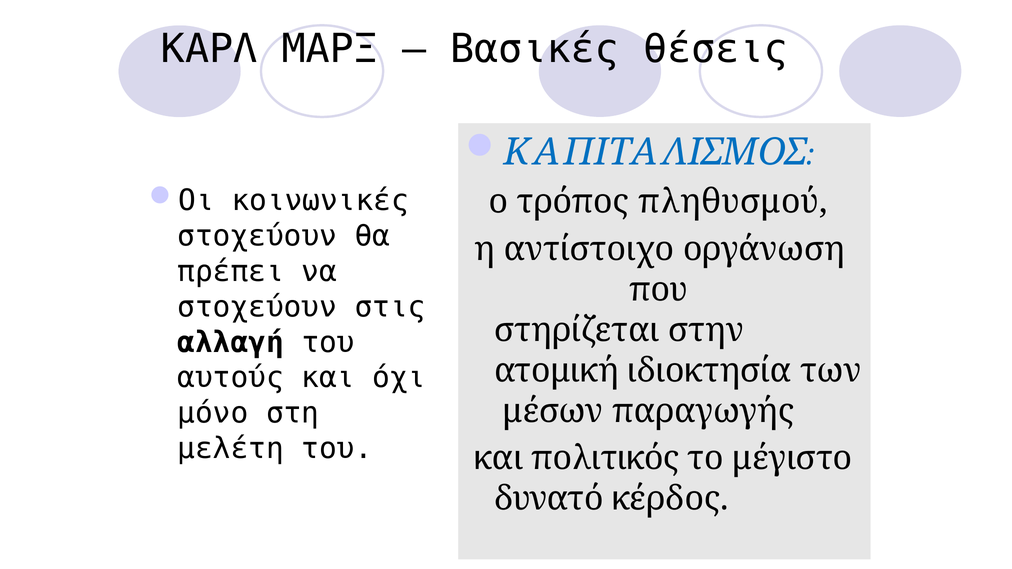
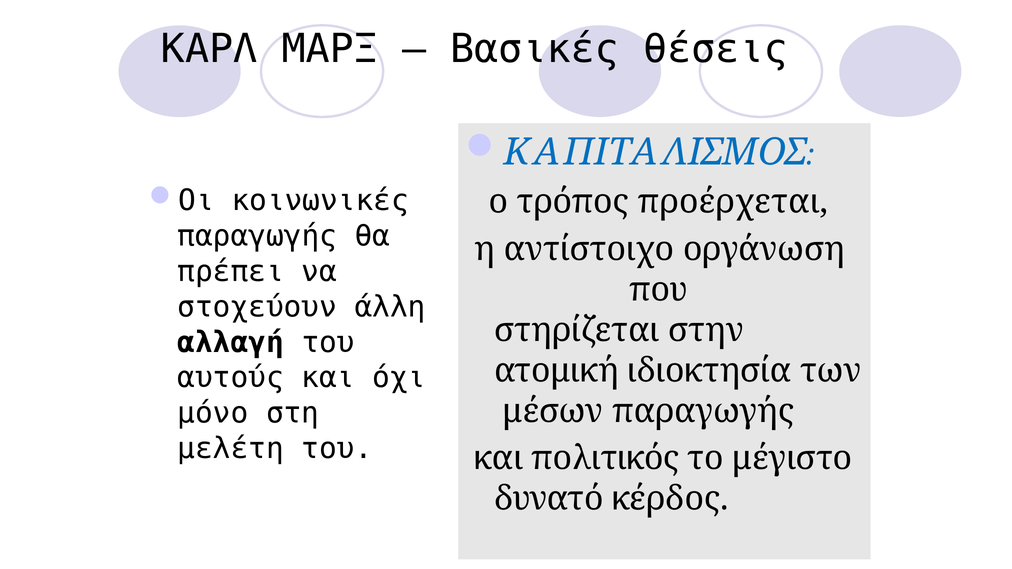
πληθυσμού: πληθυσμού -> προέρχεται
στοχεύουν at (257, 236): στοχεύουν -> παραγωγής
στις: στις -> άλλη
